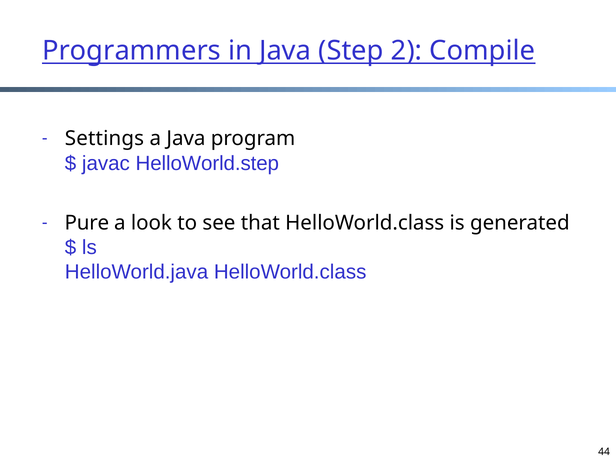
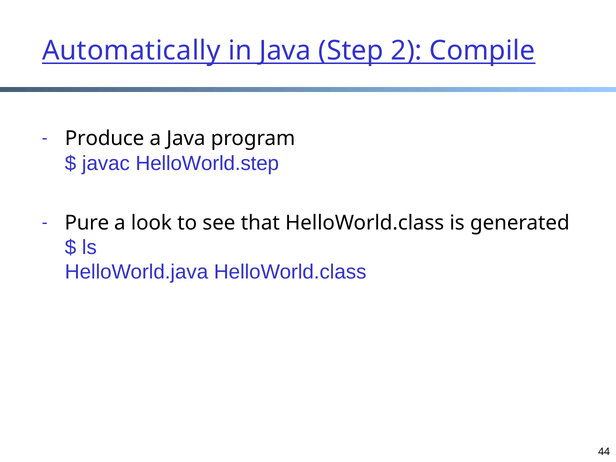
Programmers: Programmers -> Automatically
Settings: Settings -> Produce
